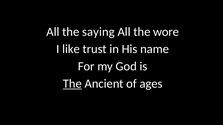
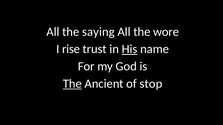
like: like -> rise
His underline: none -> present
ages: ages -> stop
